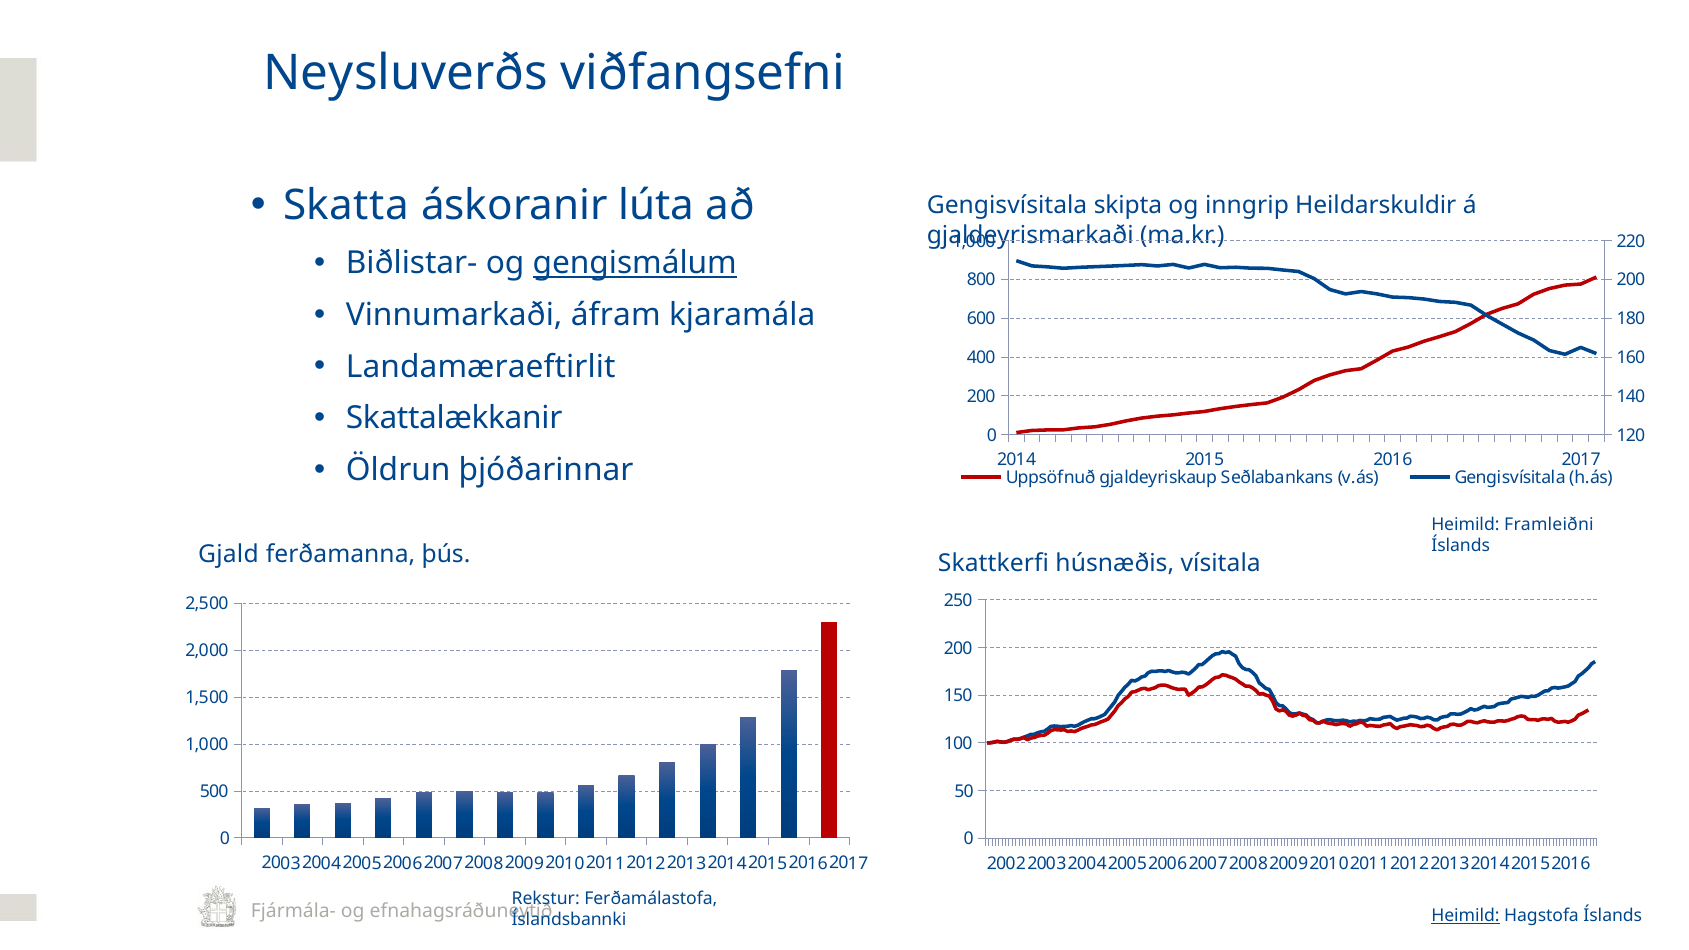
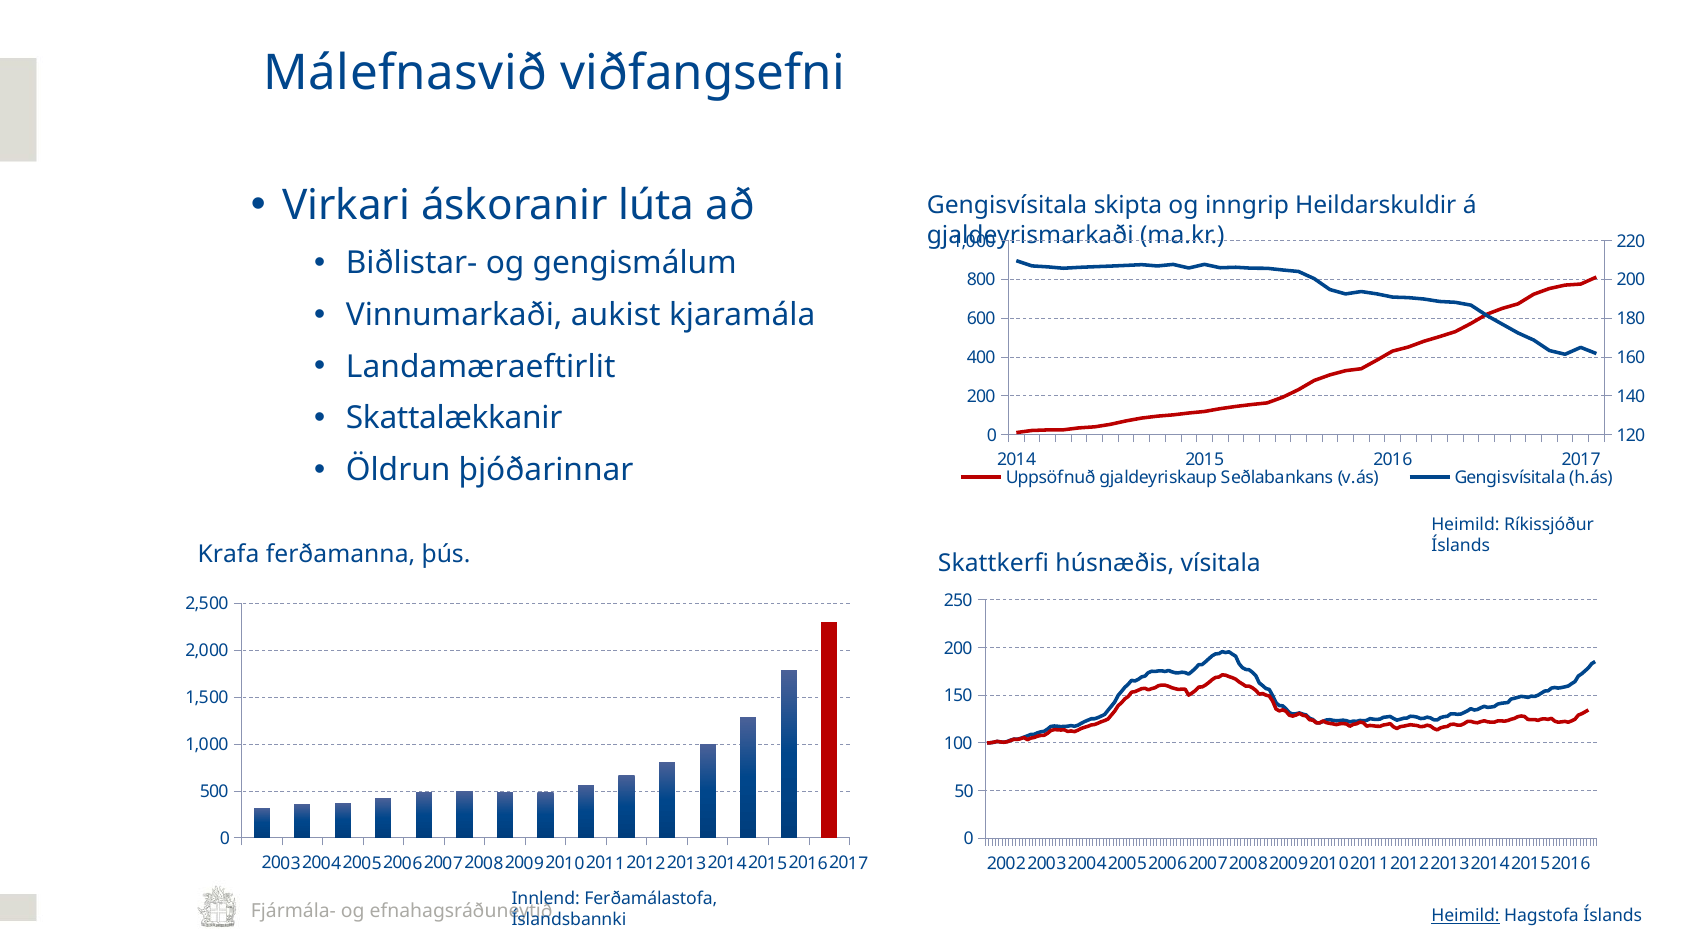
Neysluverðs: Neysluverðs -> Málefnasvið
Skatta: Skatta -> Virkari
gengismálum underline: present -> none
áfram: áfram -> aukist
Framleiðni: Framleiðni -> Ríkissjóður
Gjald: Gjald -> Krafa
Rekstur: Rekstur -> Innlend
